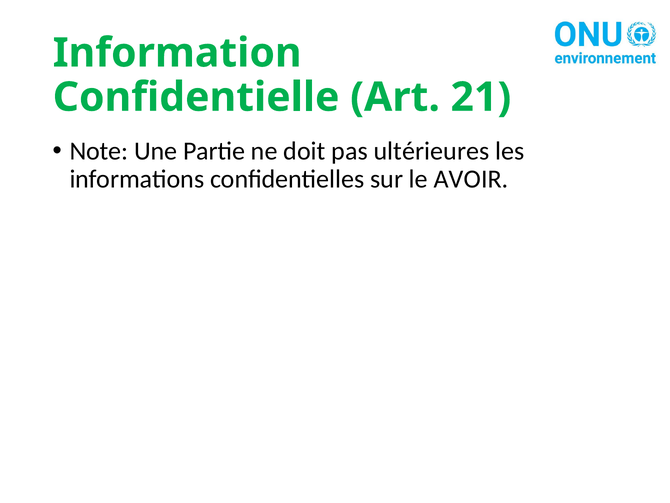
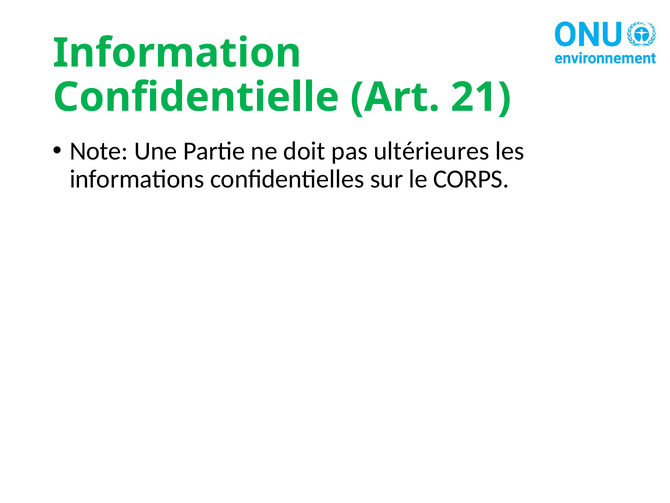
AVOIR: AVOIR -> CORPS
